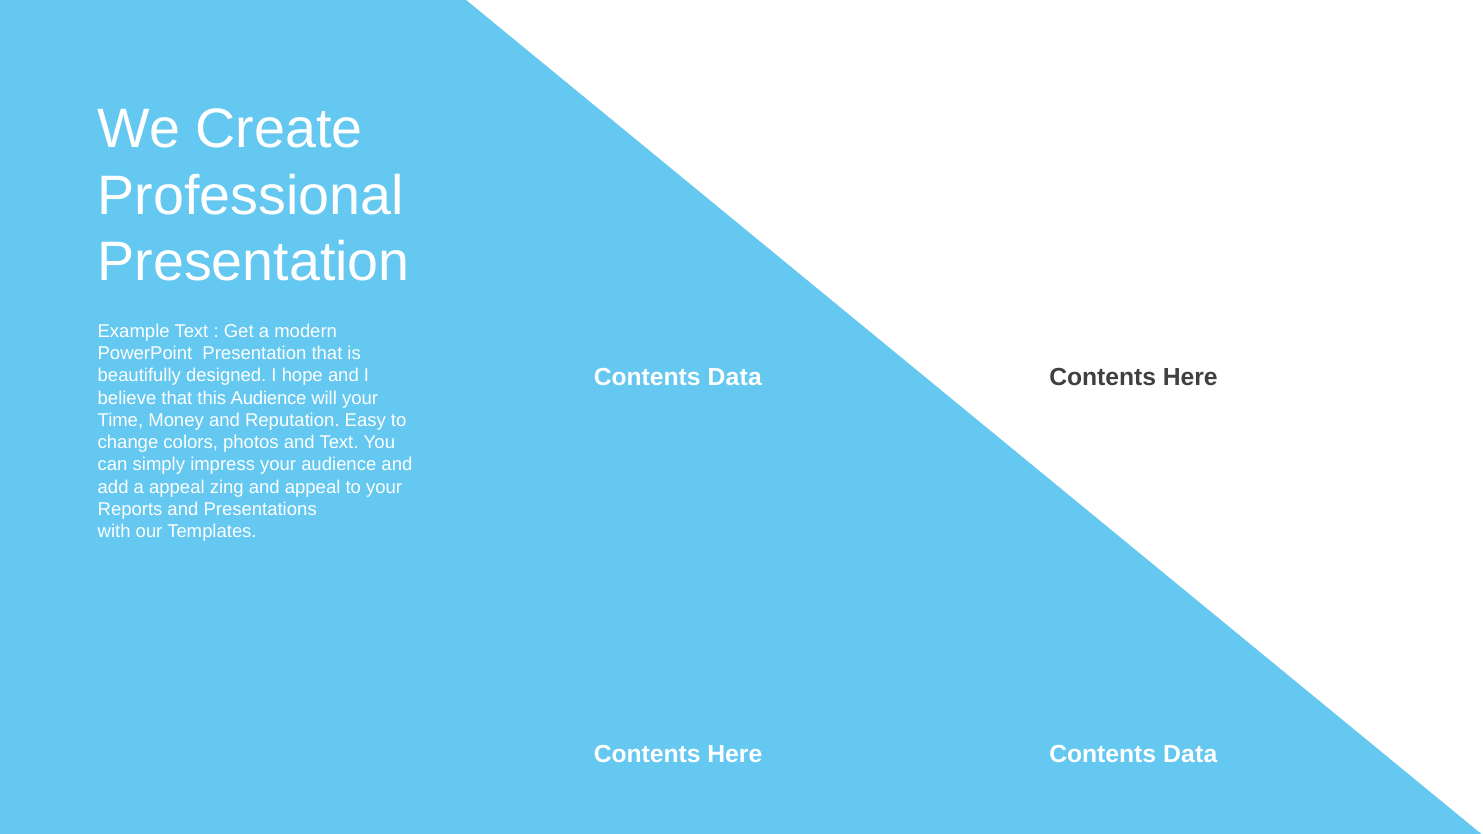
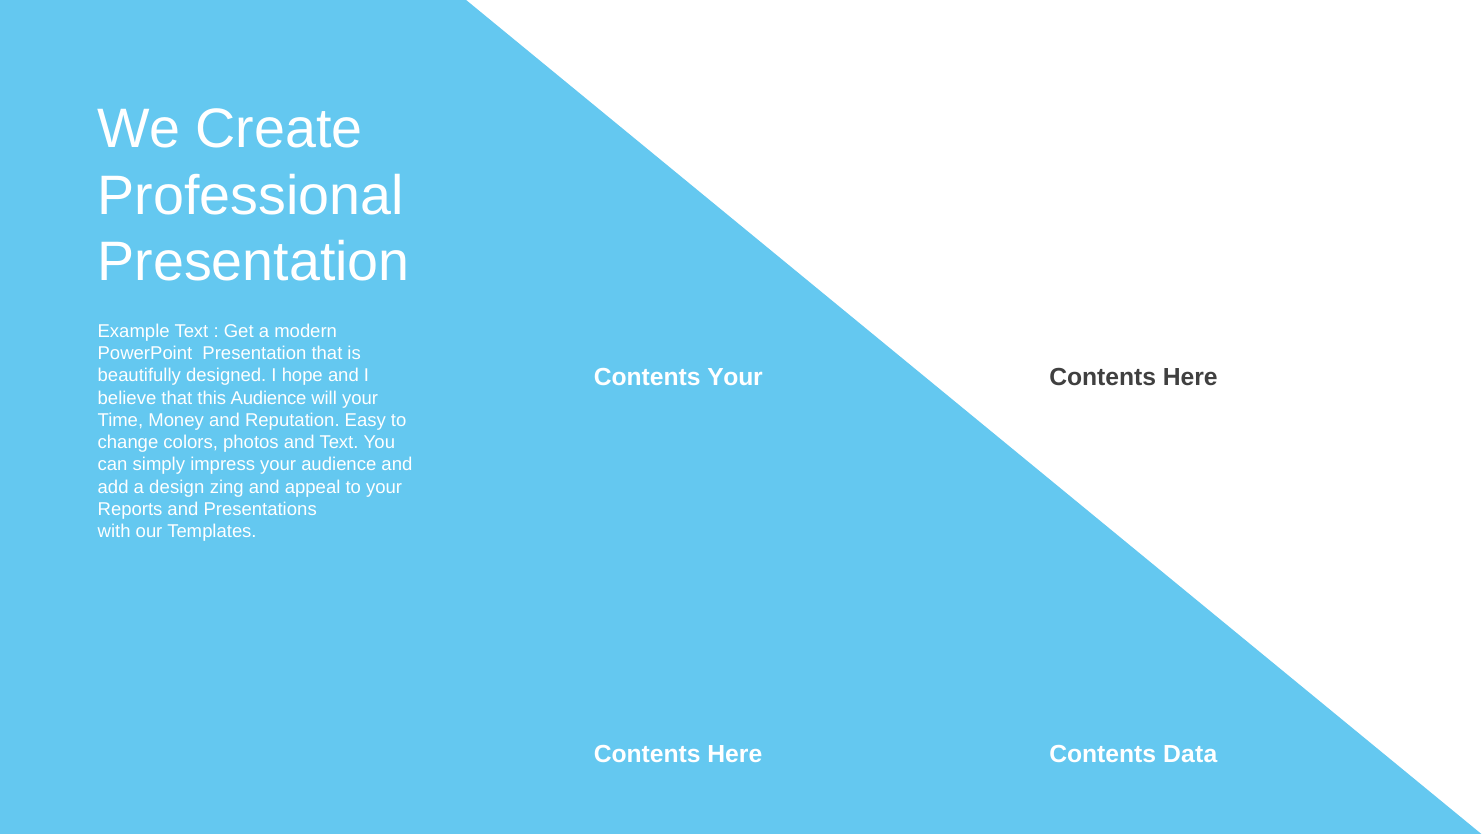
Data at (735, 378): Data -> Your
a appeal: appeal -> design
